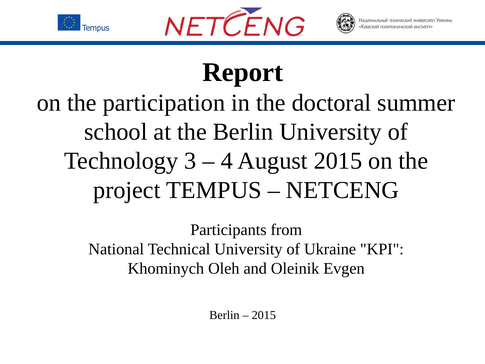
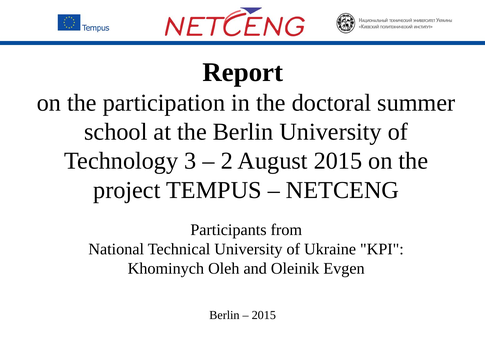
4: 4 -> 2
